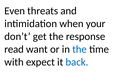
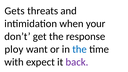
Even: Even -> Gets
read: read -> ploy
back colour: blue -> purple
